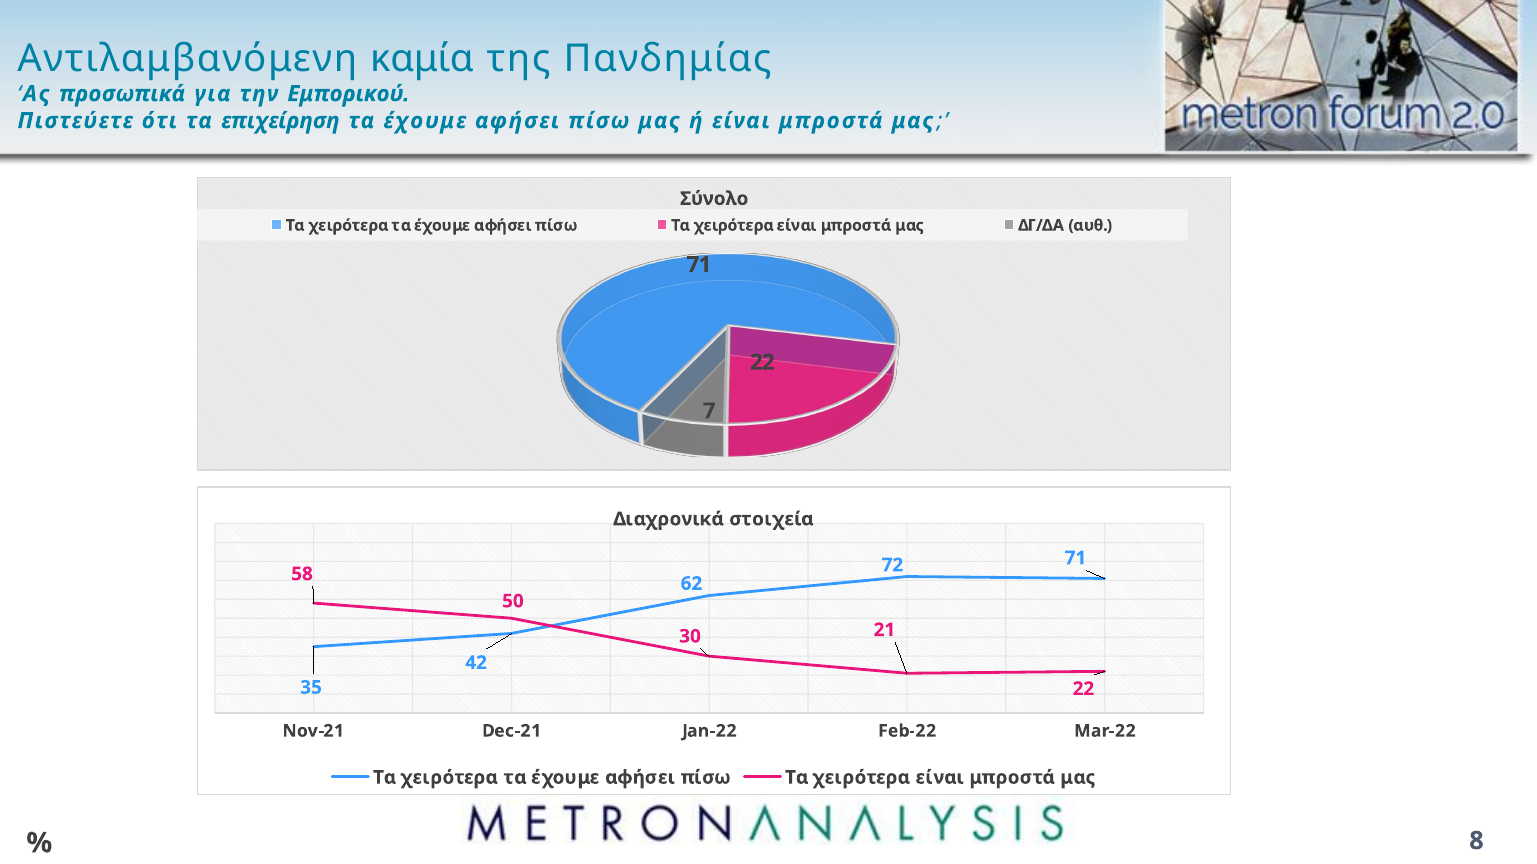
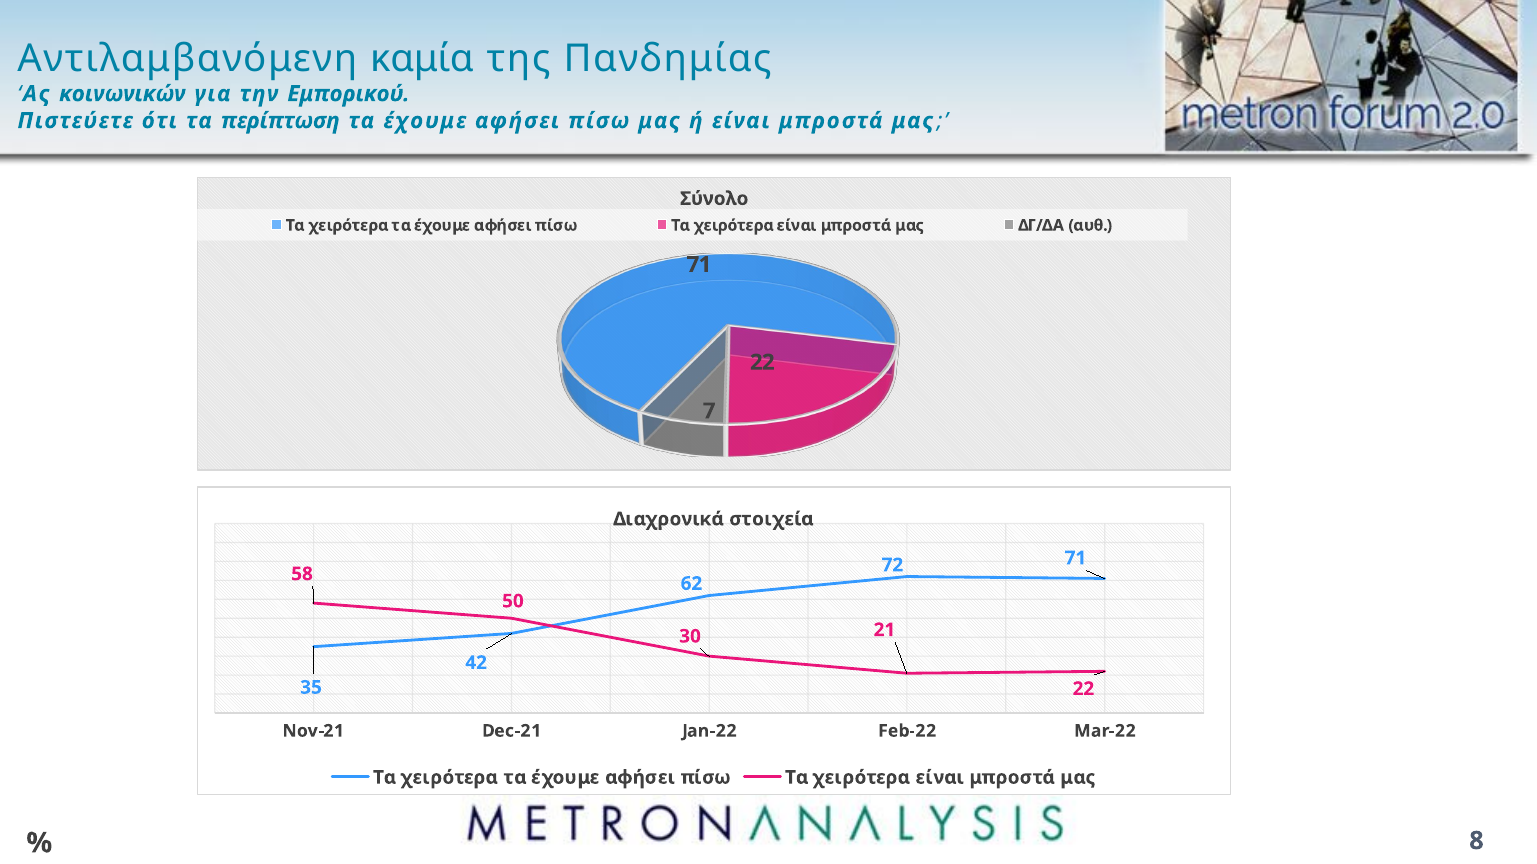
προσωπικά: προσωπικά -> κοινωνικών
επιχείρηση: επιχείρηση -> περίπτωση
